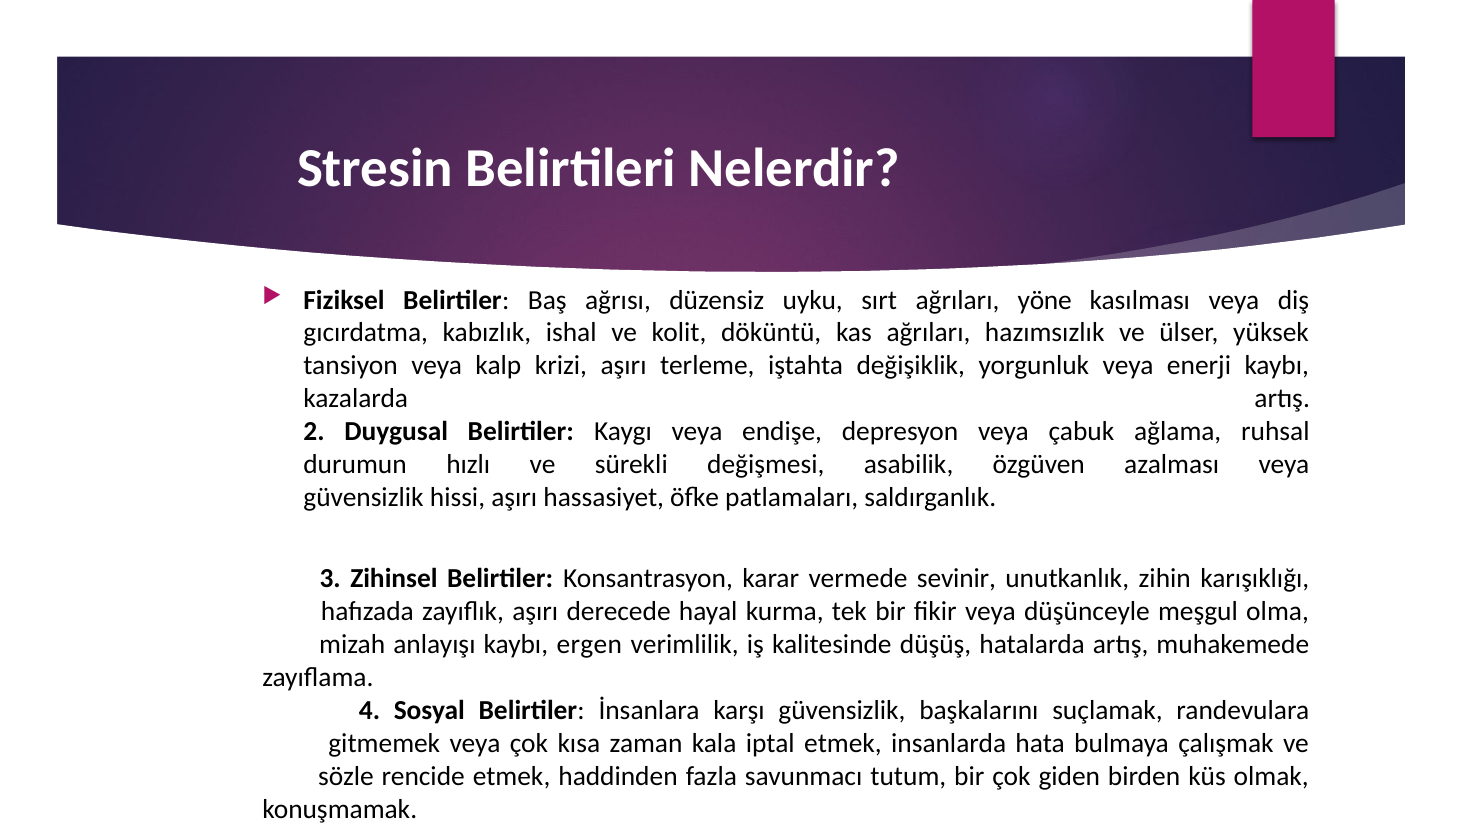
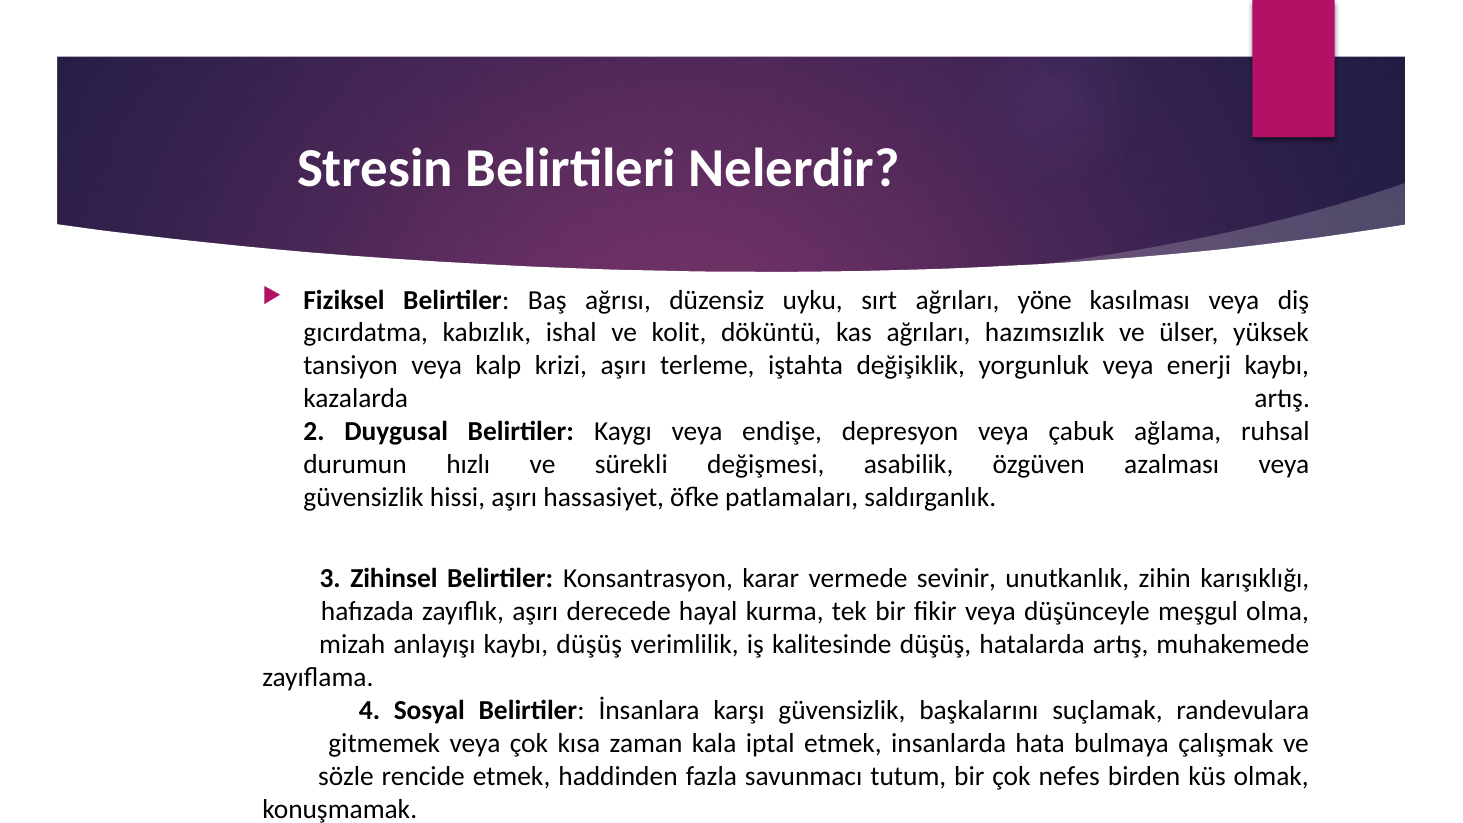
kaybı ergen: ergen -> düşüş
giden: giden -> nefes
